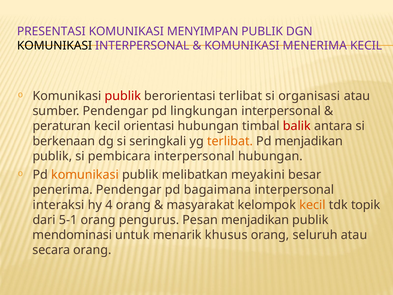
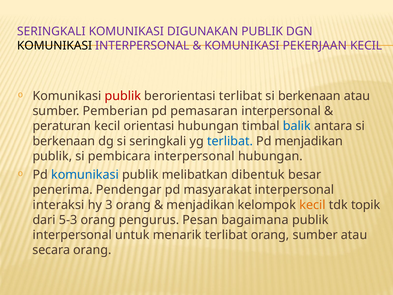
PRESENTASI at (51, 31): PRESENTASI -> SERINGKALI
MENYIMPAN: MENYIMPAN -> DIGUNAKAN
MENERIMA: MENERIMA -> PEKERJAAN
organisasi at (309, 96): organisasi -> berkenaan
sumber Pendengar: Pendengar -> Pemberian
lingkungan: lingkungan -> pemasaran
balik colour: red -> blue
terlibat at (230, 141) colour: orange -> blue
komunikasi at (85, 175) colour: orange -> blue
meyakini: meyakini -> dibentuk
bagaimana: bagaimana -> masyarakat
4: 4 -> 3
masyarakat at (201, 205): masyarakat -> menjadikan
5-1: 5-1 -> 5-3
Pesan menjadikan: menjadikan -> bagaimana
mendominasi at (72, 235): mendominasi -> interpersonal
menarik khusus: khusus -> terlibat
orang seluruh: seluruh -> sumber
